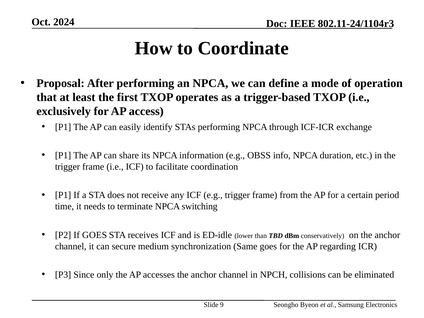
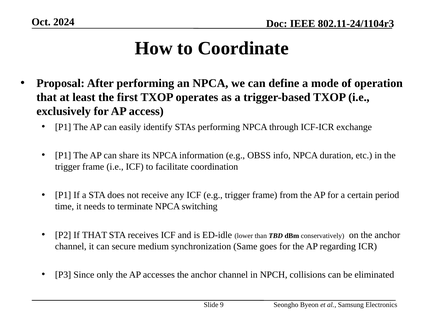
If GOES: GOES -> THAT
